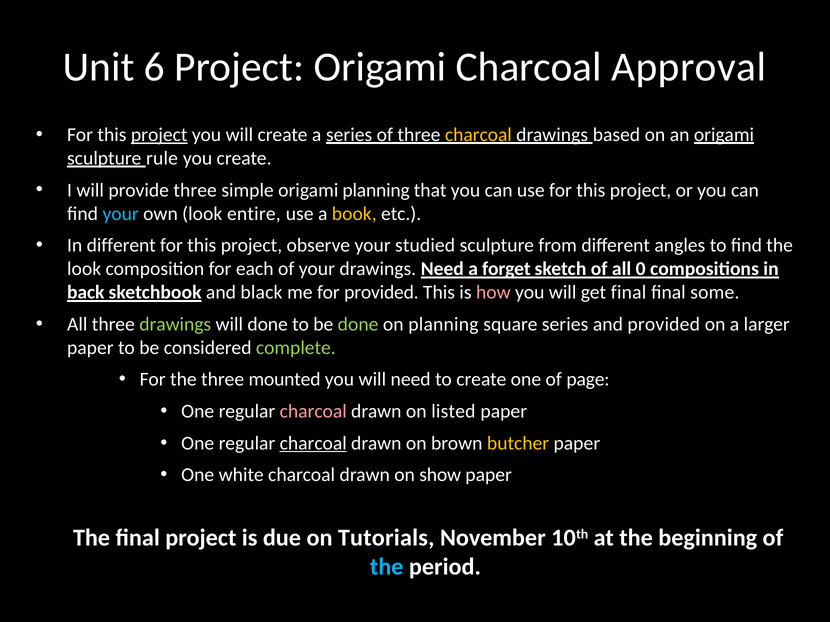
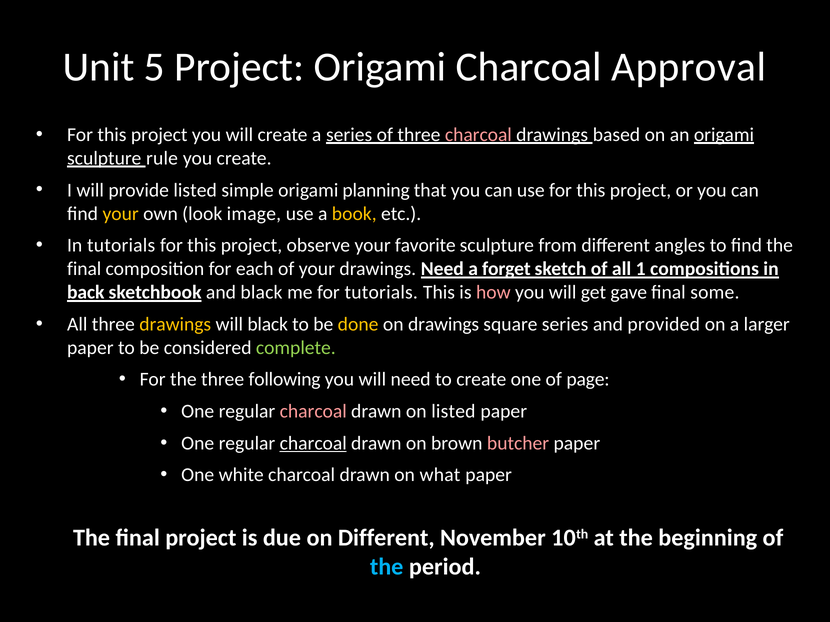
6: 6 -> 5
project at (159, 135) underline: present -> none
charcoal at (478, 135) colour: yellow -> pink
provide three: three -> listed
your at (121, 214) colour: light blue -> yellow
entire: entire -> image
In different: different -> tutorials
studied: studied -> favorite
look at (84, 269): look -> final
0: 0 -> 1
for provided: provided -> tutorials
get final: final -> gave
drawings at (175, 324) colour: light green -> yellow
will done: done -> black
done at (358, 324) colour: light green -> yellow
on planning: planning -> drawings
mounted: mounted -> following
butcher colour: yellow -> pink
show: show -> what
on Tutorials: Tutorials -> Different
